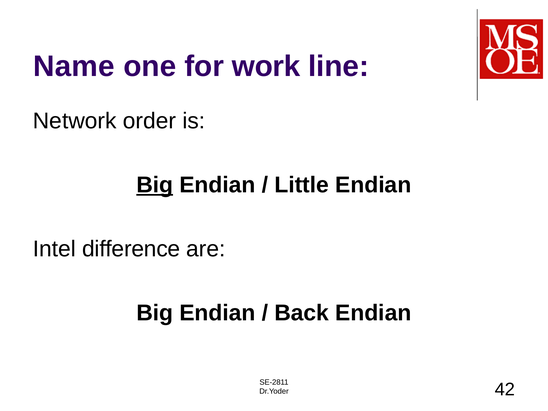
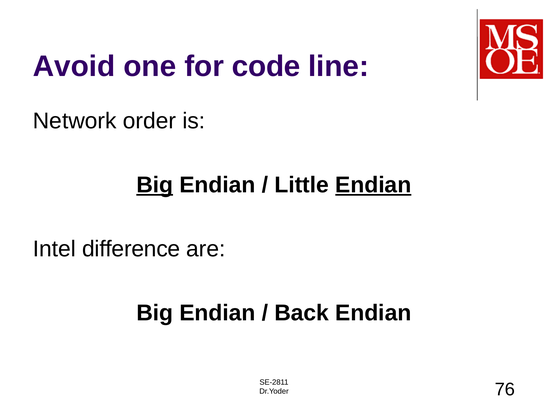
Name: Name -> Avoid
work: work -> code
Endian at (373, 185) underline: none -> present
42: 42 -> 76
